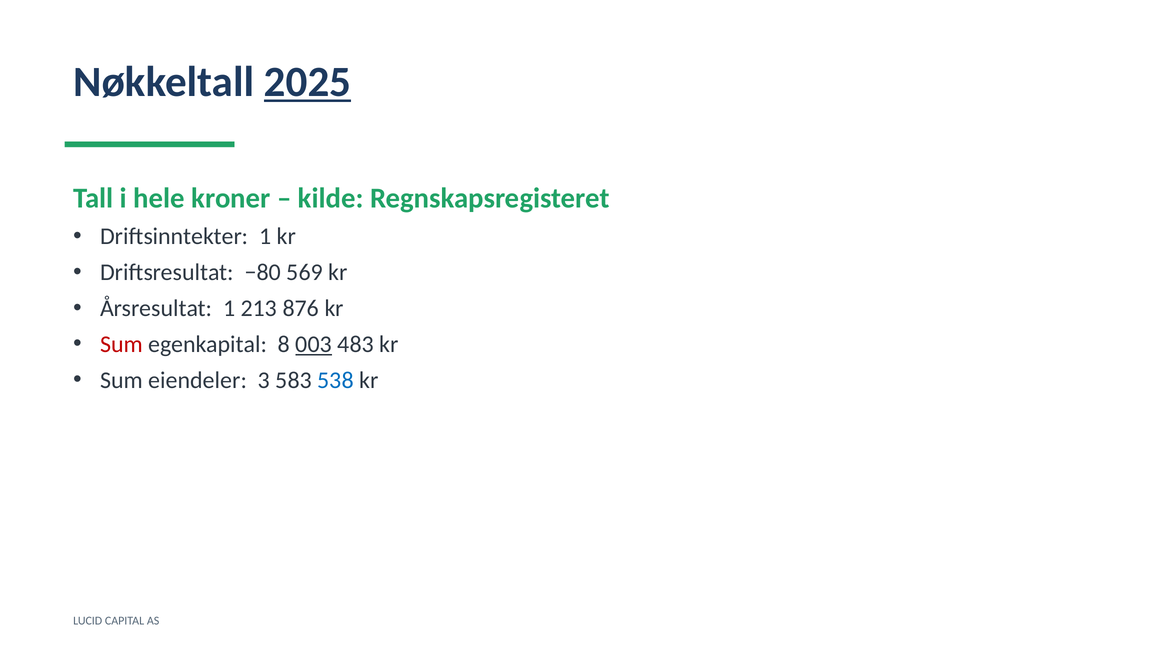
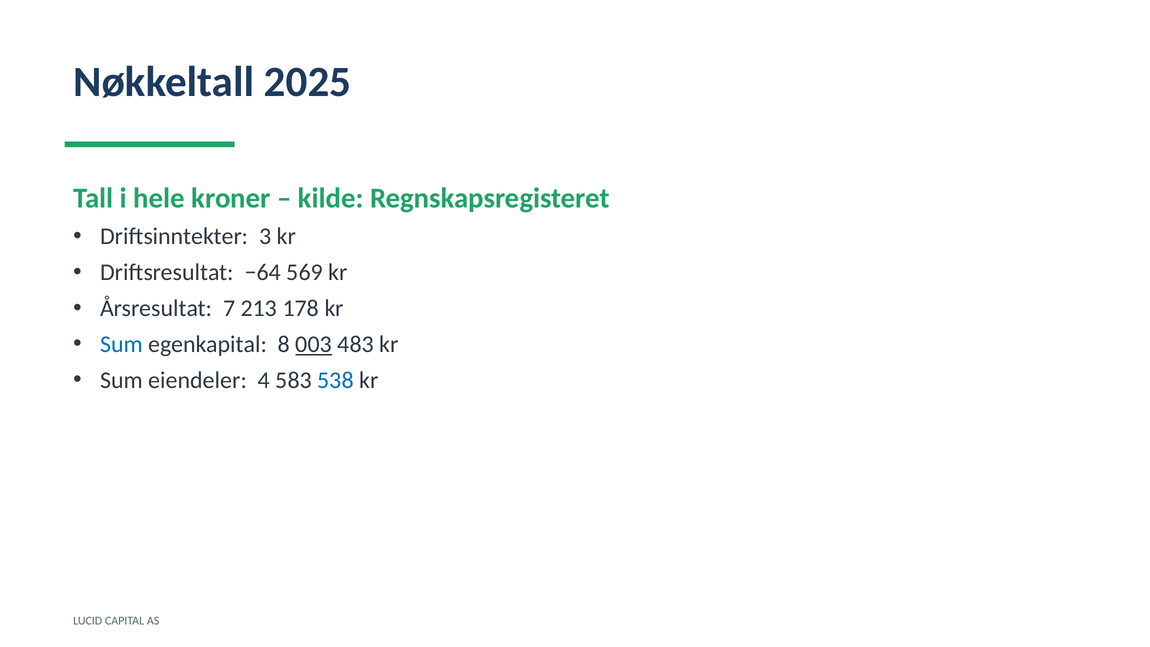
2025 underline: present -> none
Driftsinntekter 1: 1 -> 3
−80: −80 -> −64
Årsresultat 1: 1 -> 7
876: 876 -> 178
Sum at (121, 344) colour: red -> blue
3: 3 -> 4
